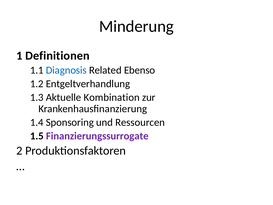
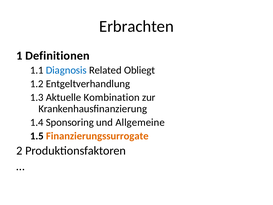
Minderung: Minderung -> Erbrachten
Ebenso: Ebenso -> Obliegt
Ressourcen: Ressourcen -> Allgemeine
Finanzierungssurrogate colour: purple -> orange
